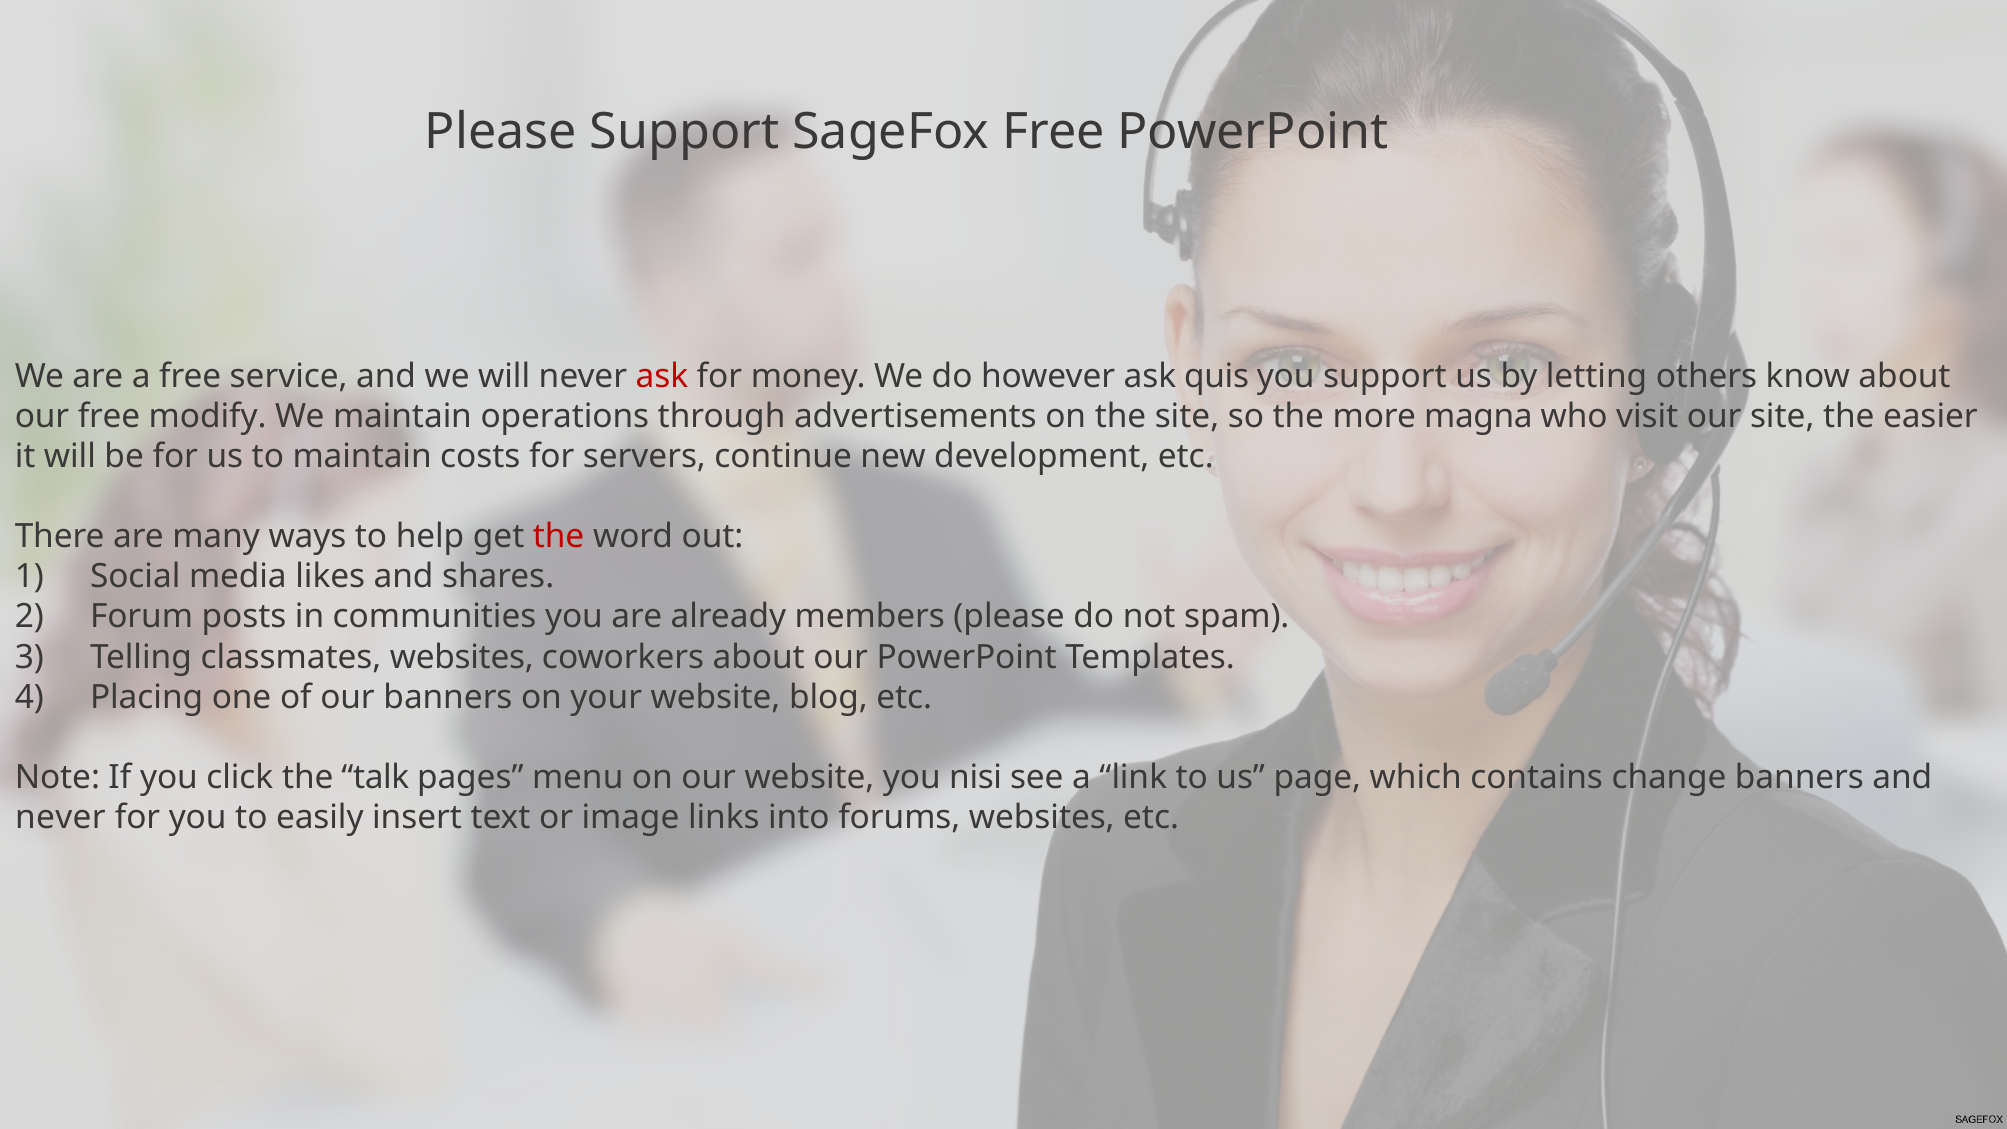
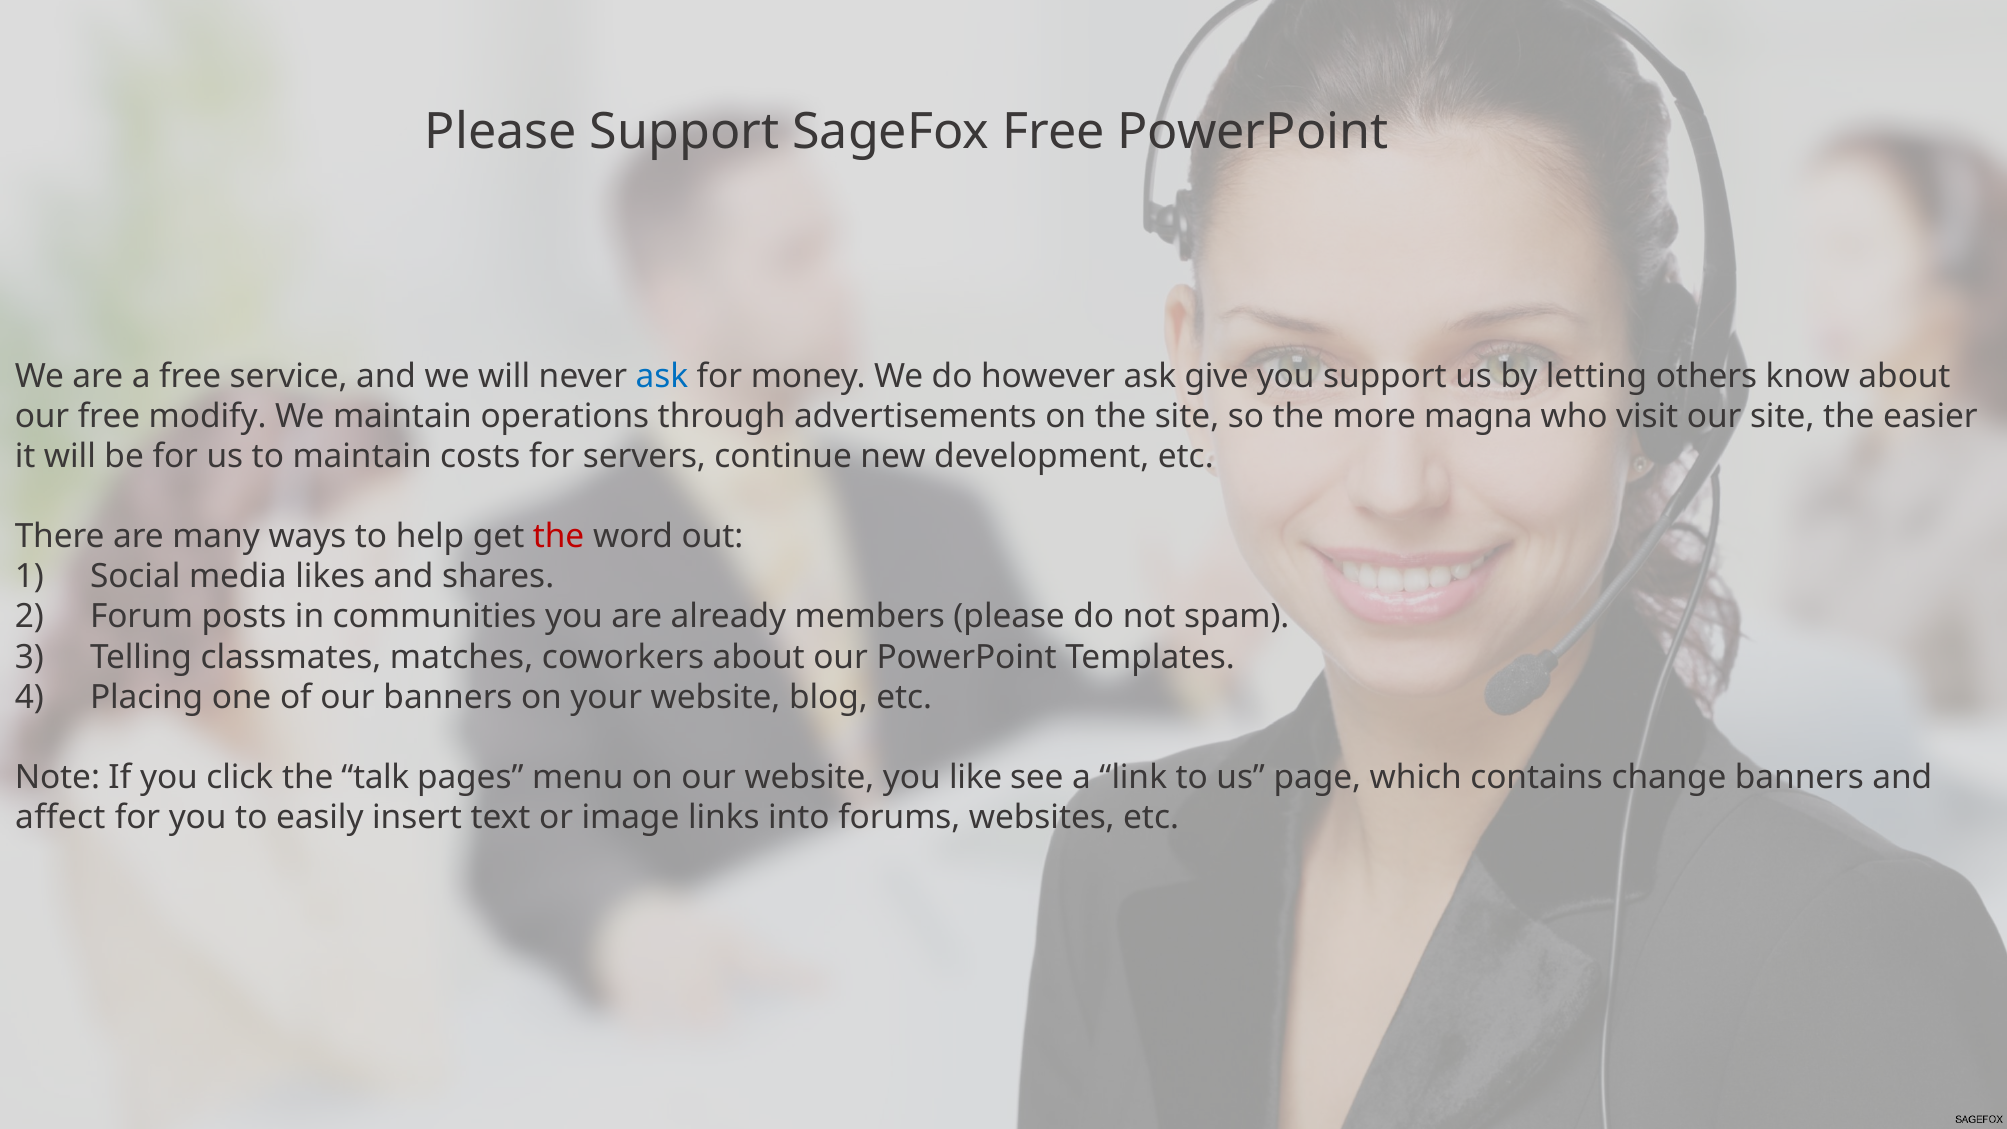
ask at (662, 376) colour: red -> blue
quis: quis -> give
classmates websites: websites -> matches
nisi: nisi -> like
never at (60, 818): never -> affect
